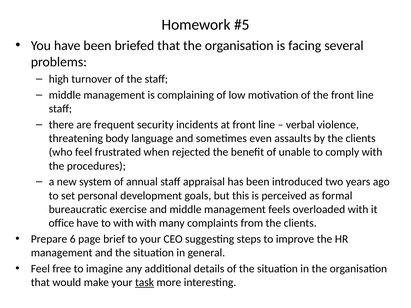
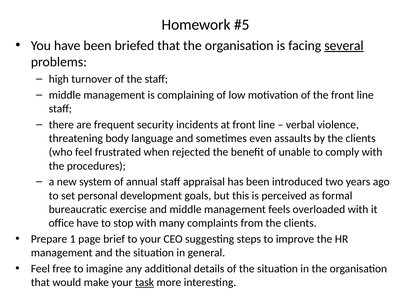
several underline: none -> present
to with: with -> stop
6: 6 -> 1
